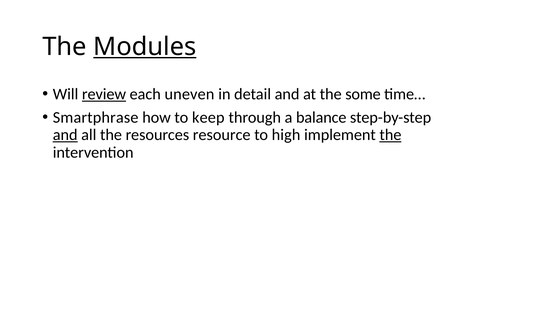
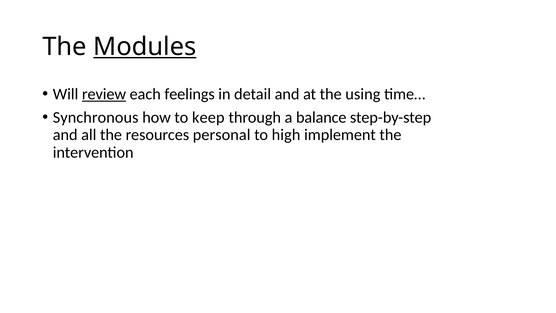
uneven: uneven -> feelings
some: some -> using
Smartphrase: Smartphrase -> Synchronous
and at (65, 135) underline: present -> none
resource: resource -> personal
the at (390, 135) underline: present -> none
